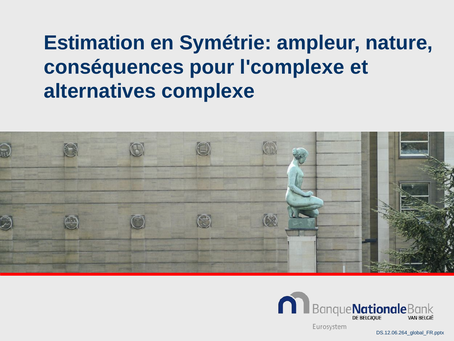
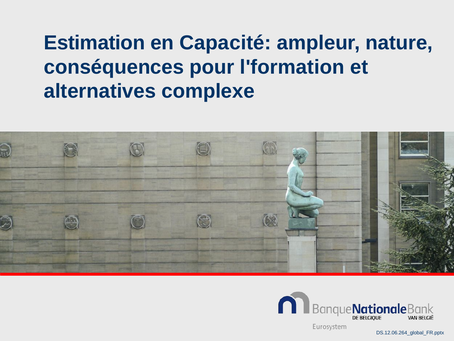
Symétrie: Symétrie -> Capacité
l'complexe: l'complexe -> l'formation
